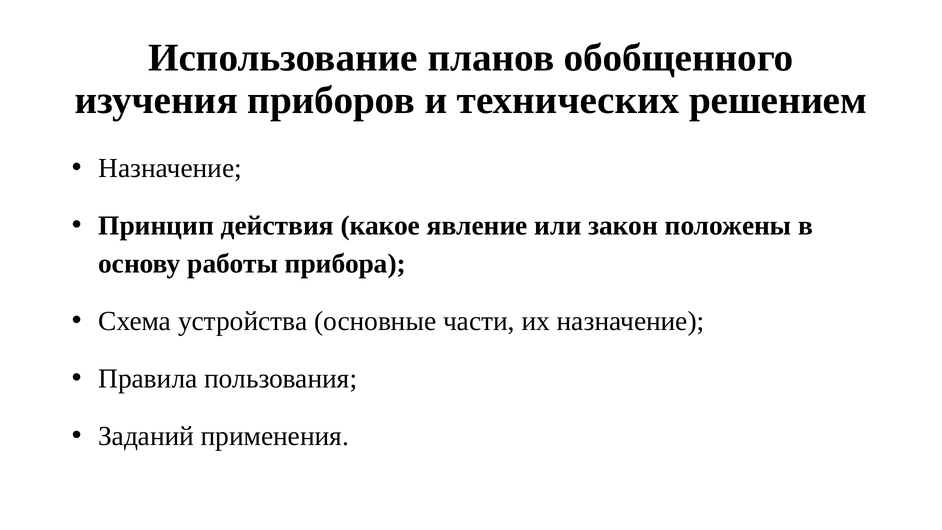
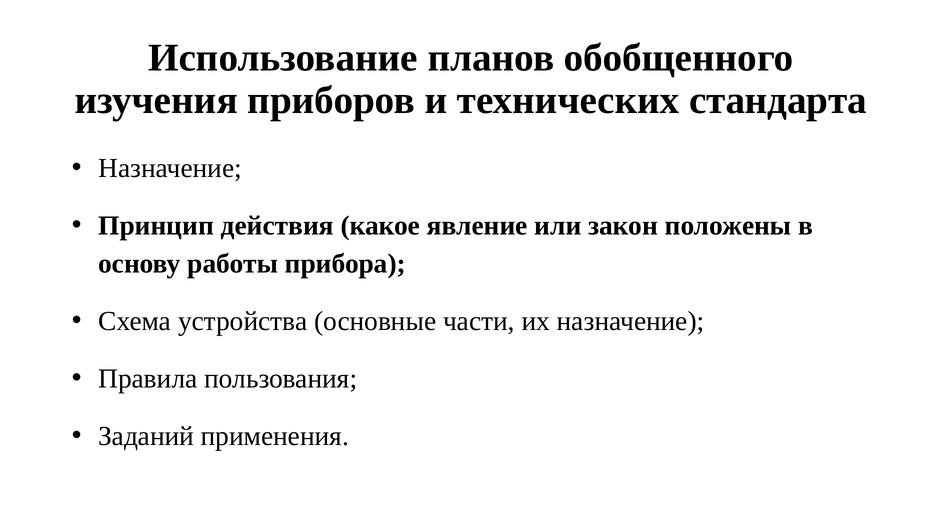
решением: решением -> стандарта
